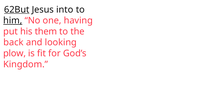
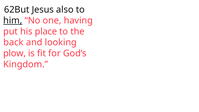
62But underline: present -> none
into: into -> also
them: them -> place
